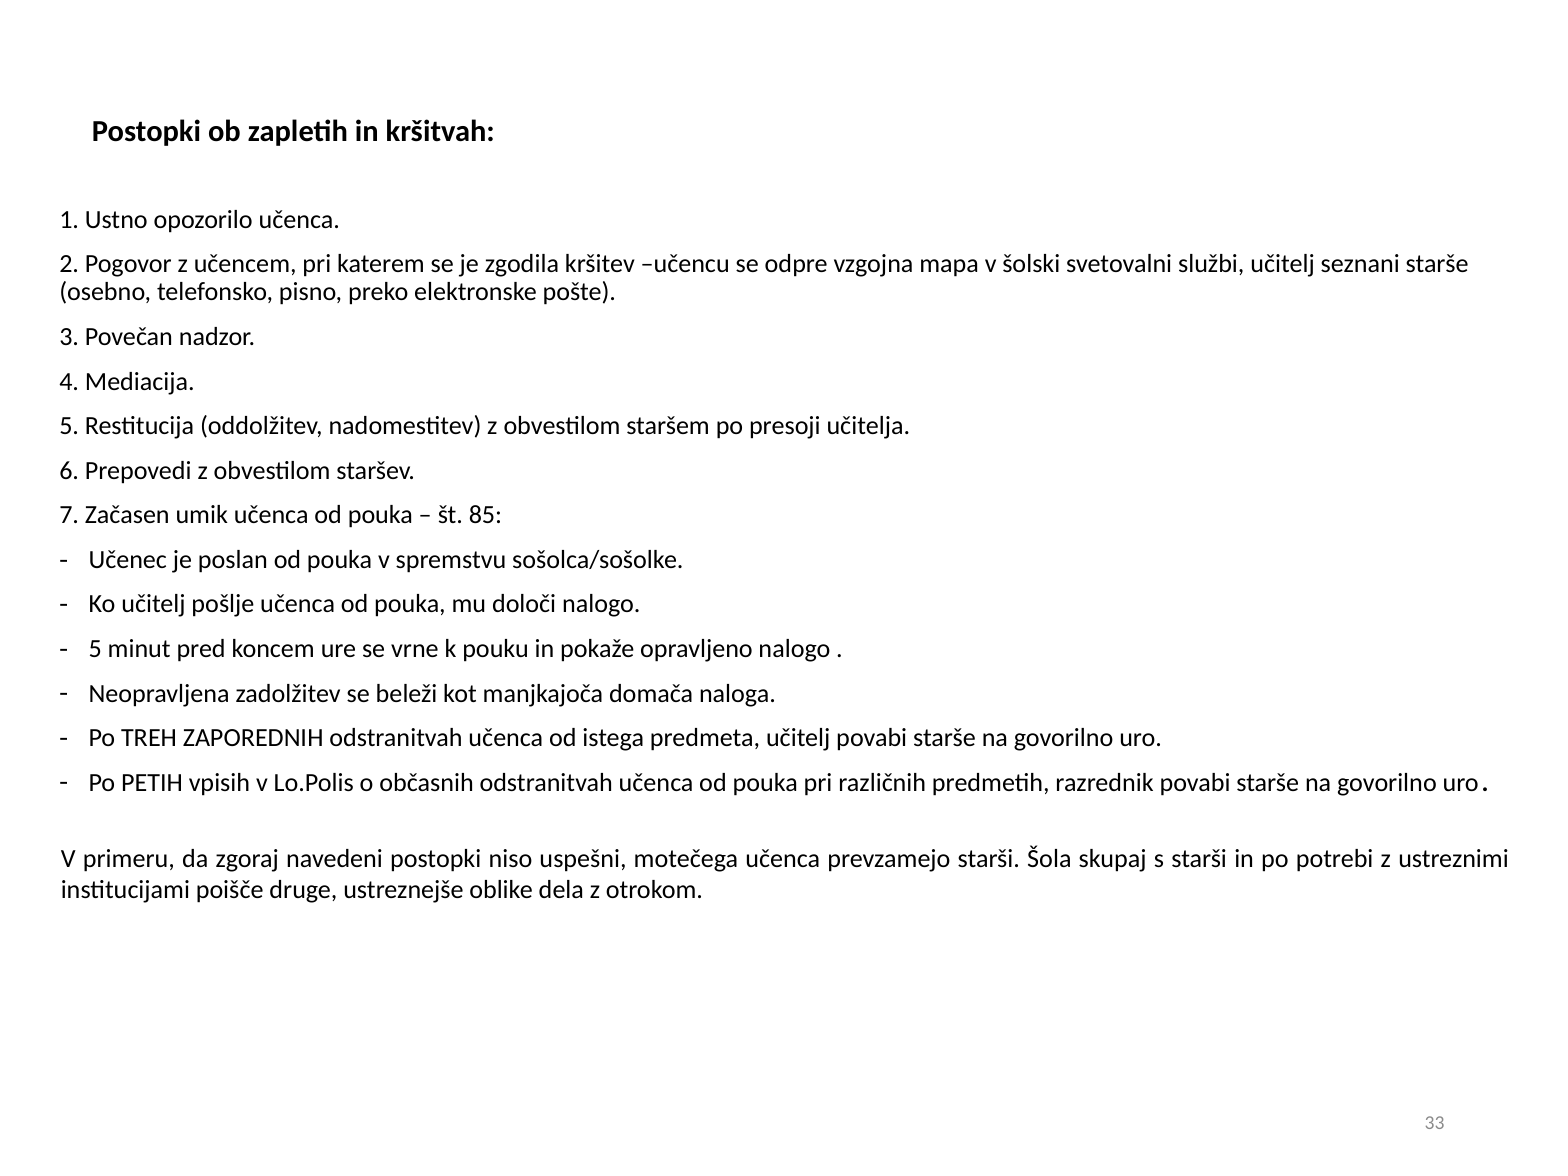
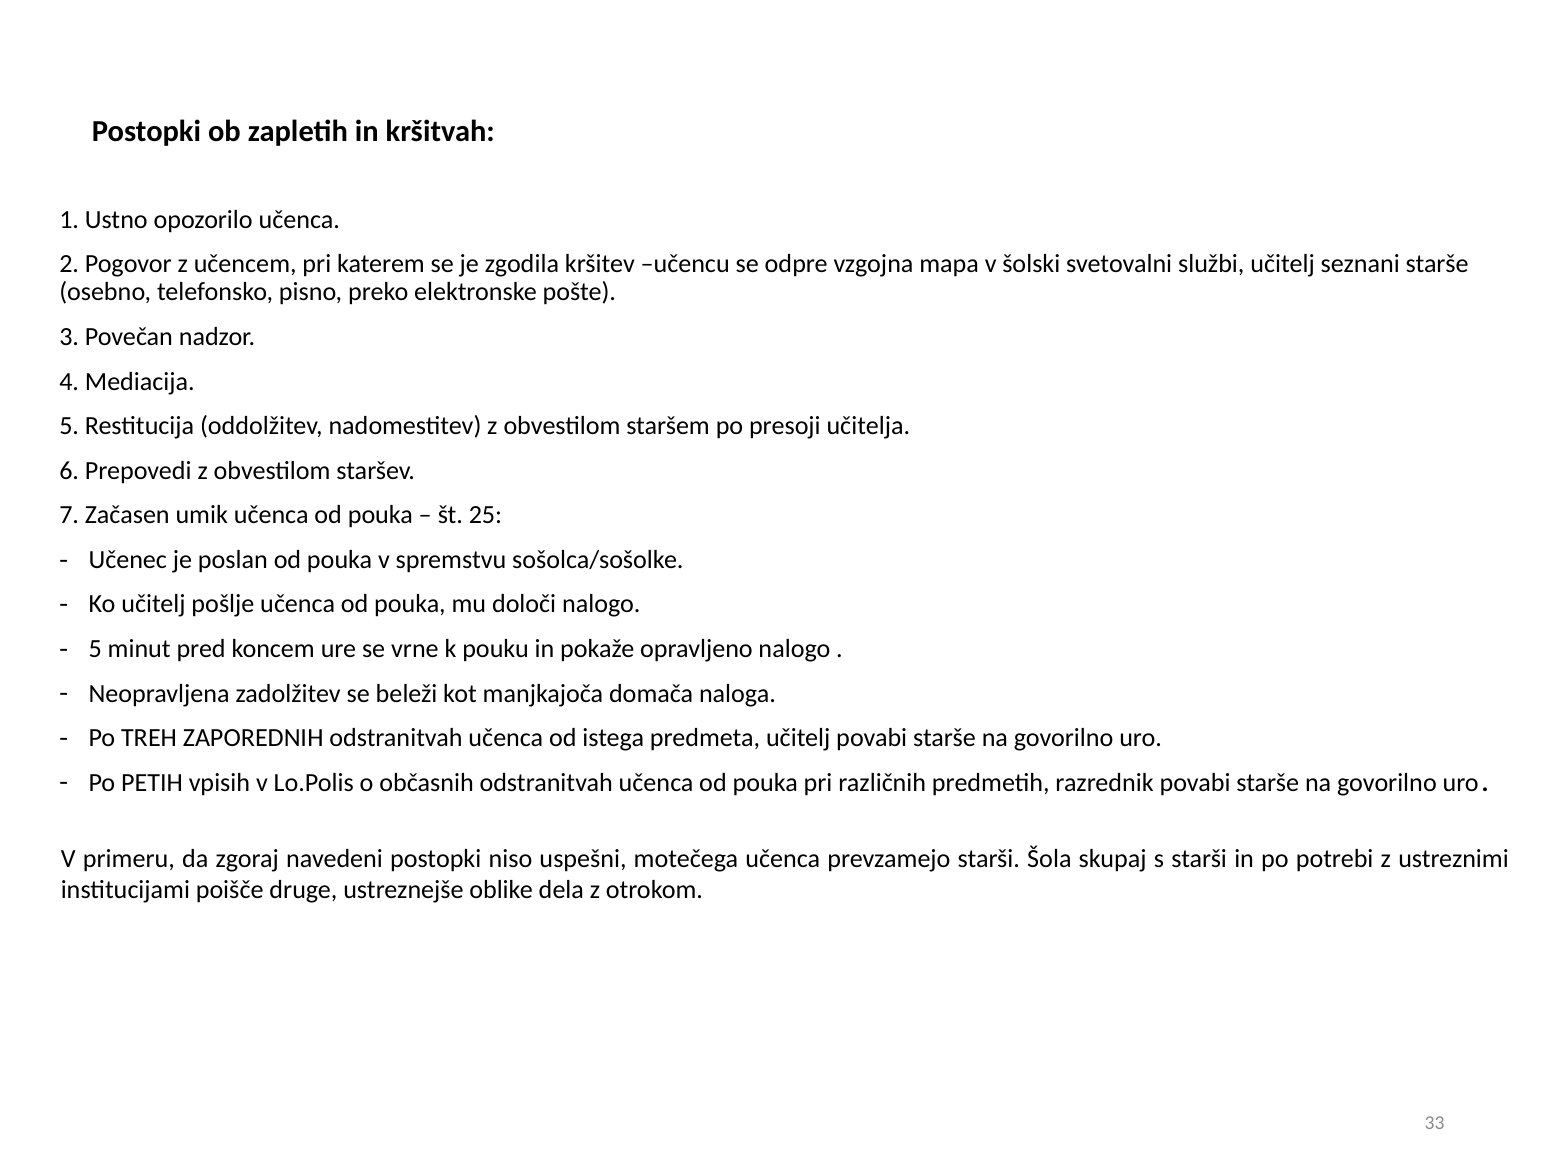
85: 85 -> 25
